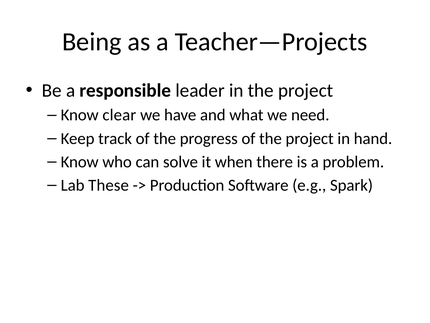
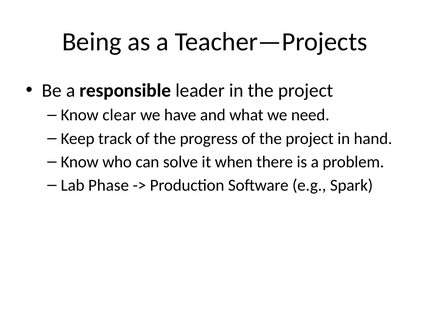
These: These -> Phase
